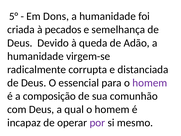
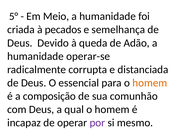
Dons: Dons -> Meio
virgem-se: virgem-se -> operar-se
homem at (150, 83) colour: purple -> orange
